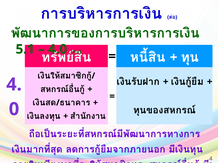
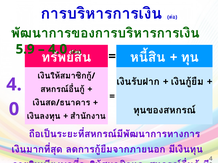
5.1: 5.1 -> 5.9
